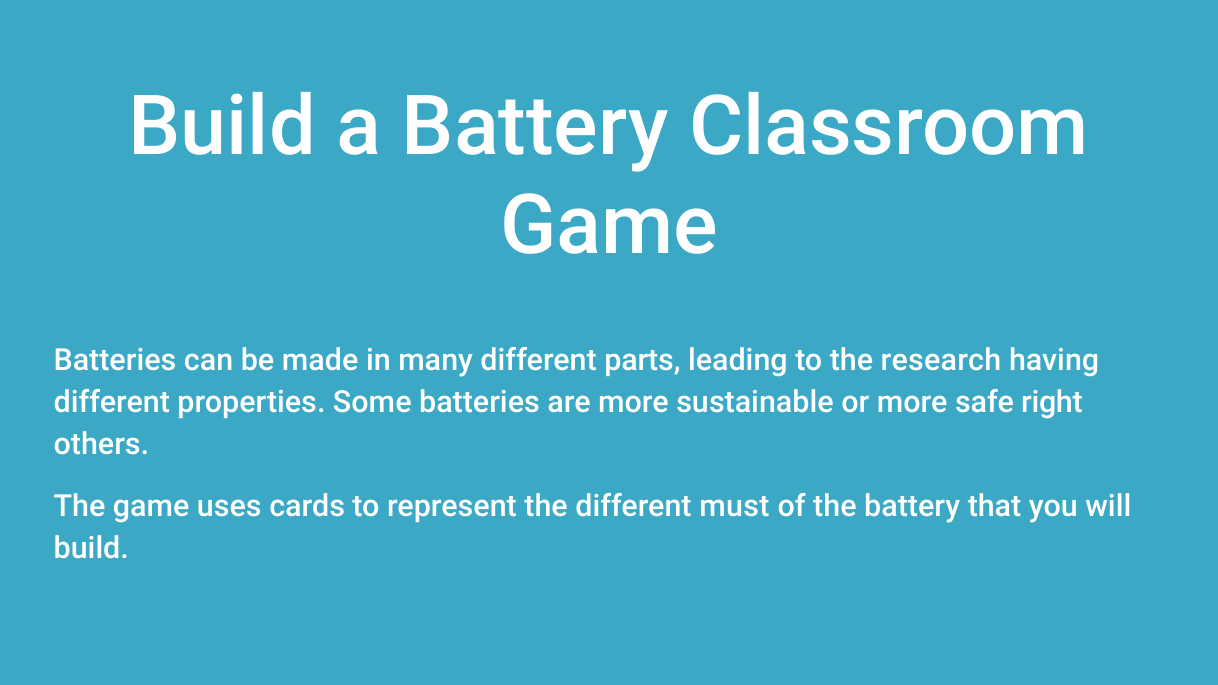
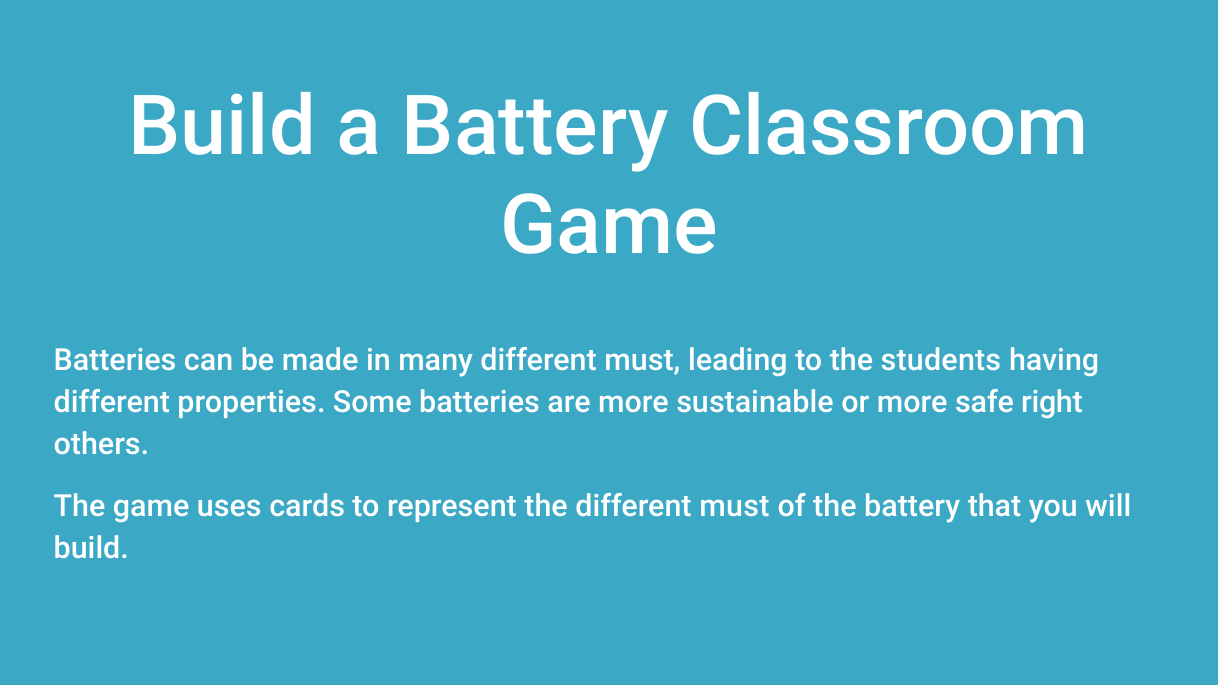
many different parts: parts -> must
research: research -> students
